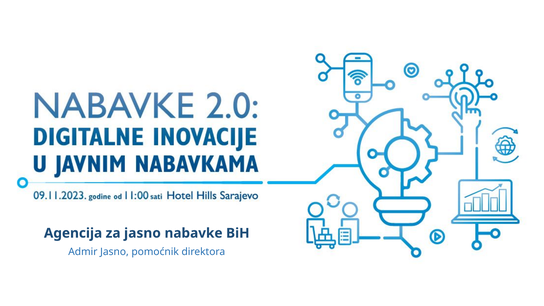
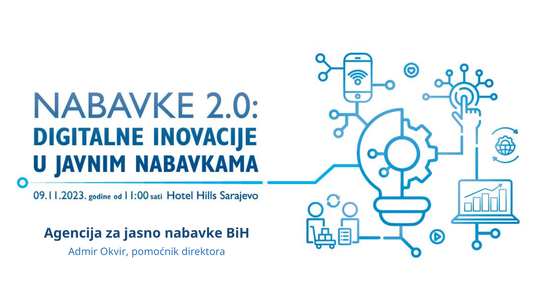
Admir Jasno: Jasno -> Okvir
